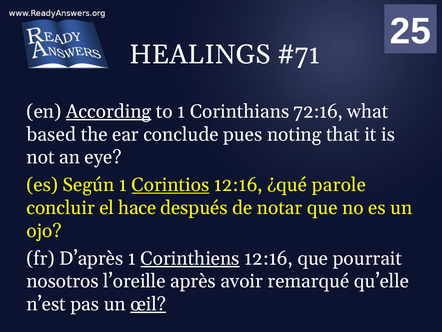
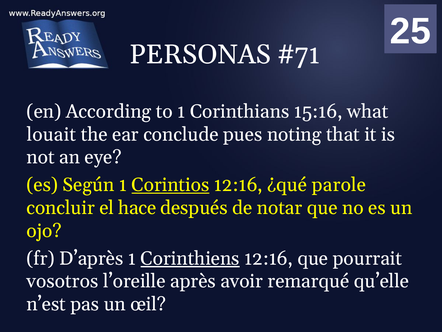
HEALINGS: HEALINGS -> PERSONAS
According underline: present -> none
72:16: 72:16 -> 15:16
based: based -> louait
nosotros: nosotros -> vosotros
œil underline: present -> none
